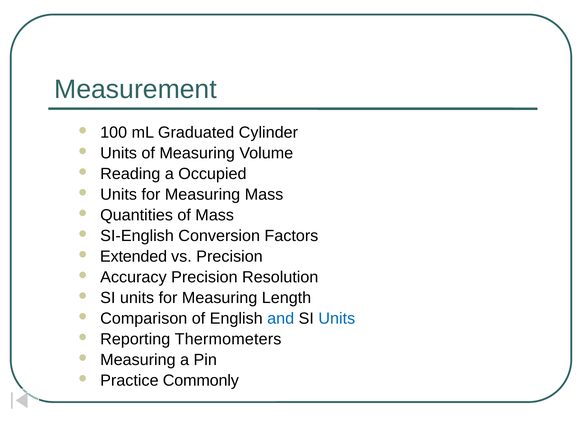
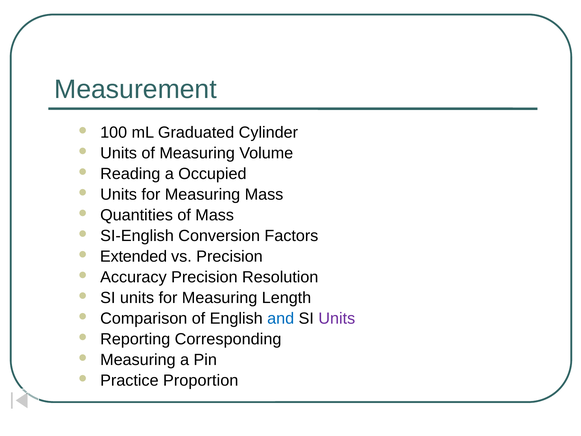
Units at (337, 318) colour: blue -> purple
Thermometers: Thermometers -> Corresponding
Commonly: Commonly -> Proportion
